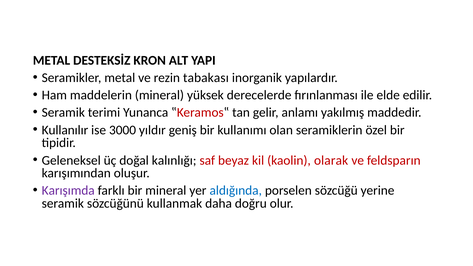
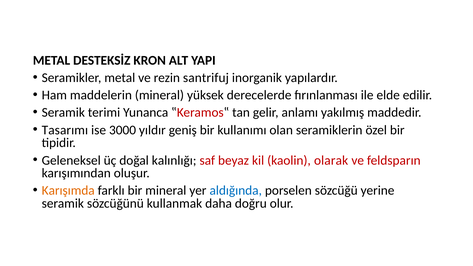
tabakası: tabakası -> santrifuj
Kullanılır: Kullanılır -> Tasarımı
Karışımda colour: purple -> orange
